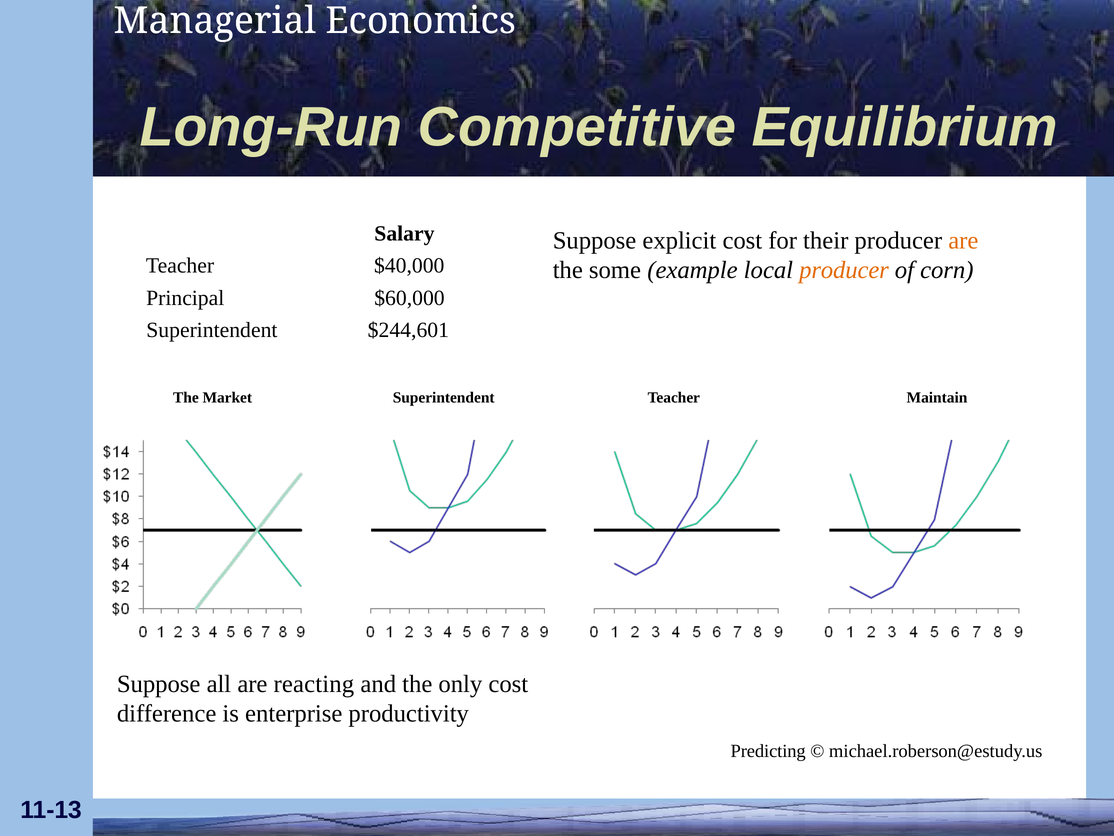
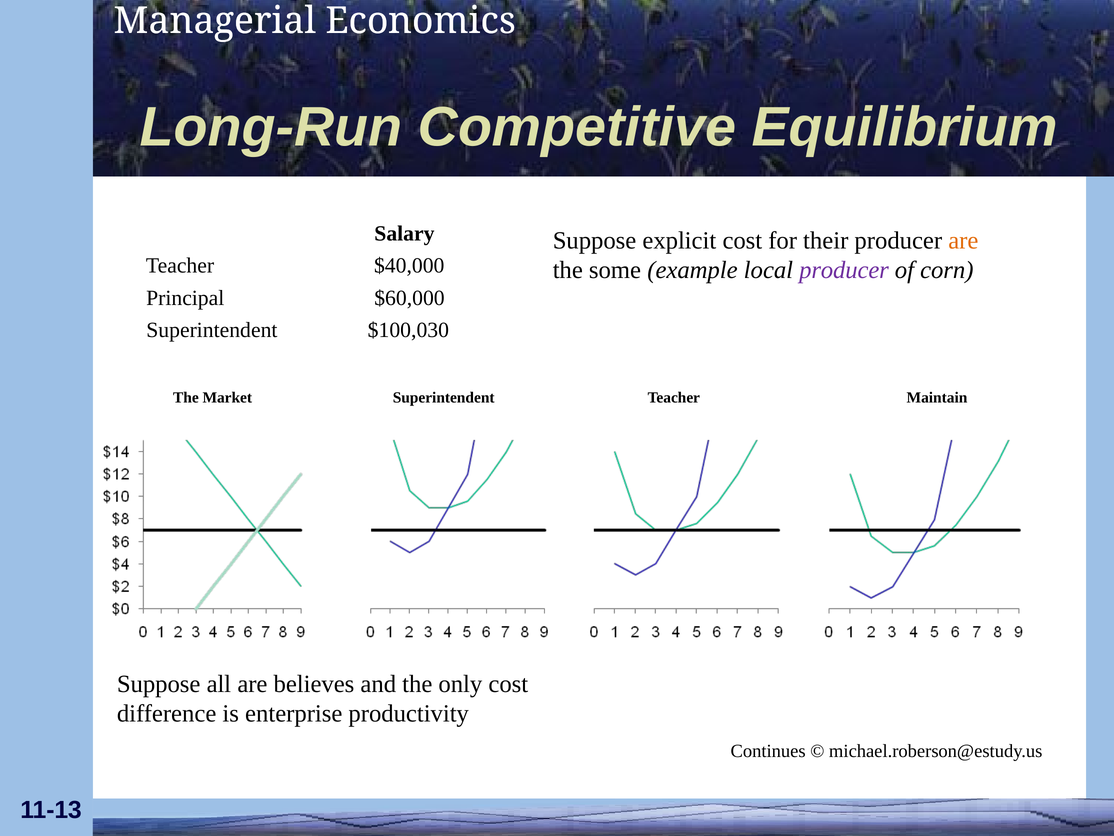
producer at (844, 270) colour: orange -> purple
$244,601: $244,601 -> $100,030
reacting: reacting -> believes
Predicting: Predicting -> Continues
